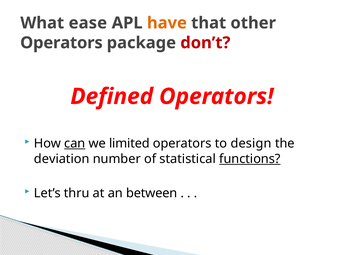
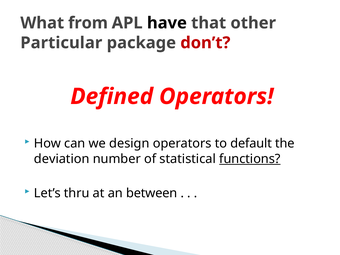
ease: ease -> from
have colour: orange -> black
Operators at (61, 43): Operators -> Particular
can underline: present -> none
limited: limited -> design
design: design -> default
